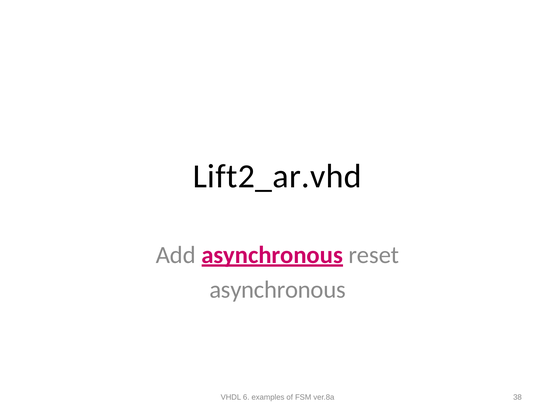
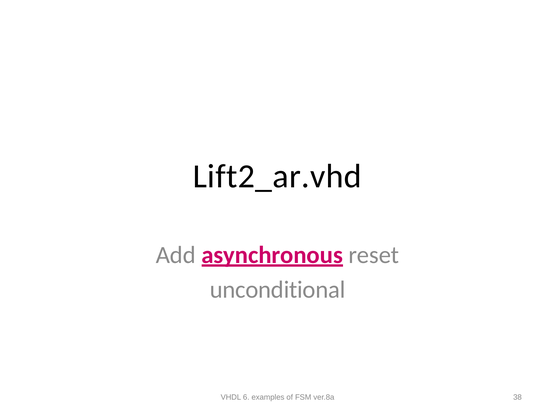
asynchronous at (278, 290): asynchronous -> unconditional
